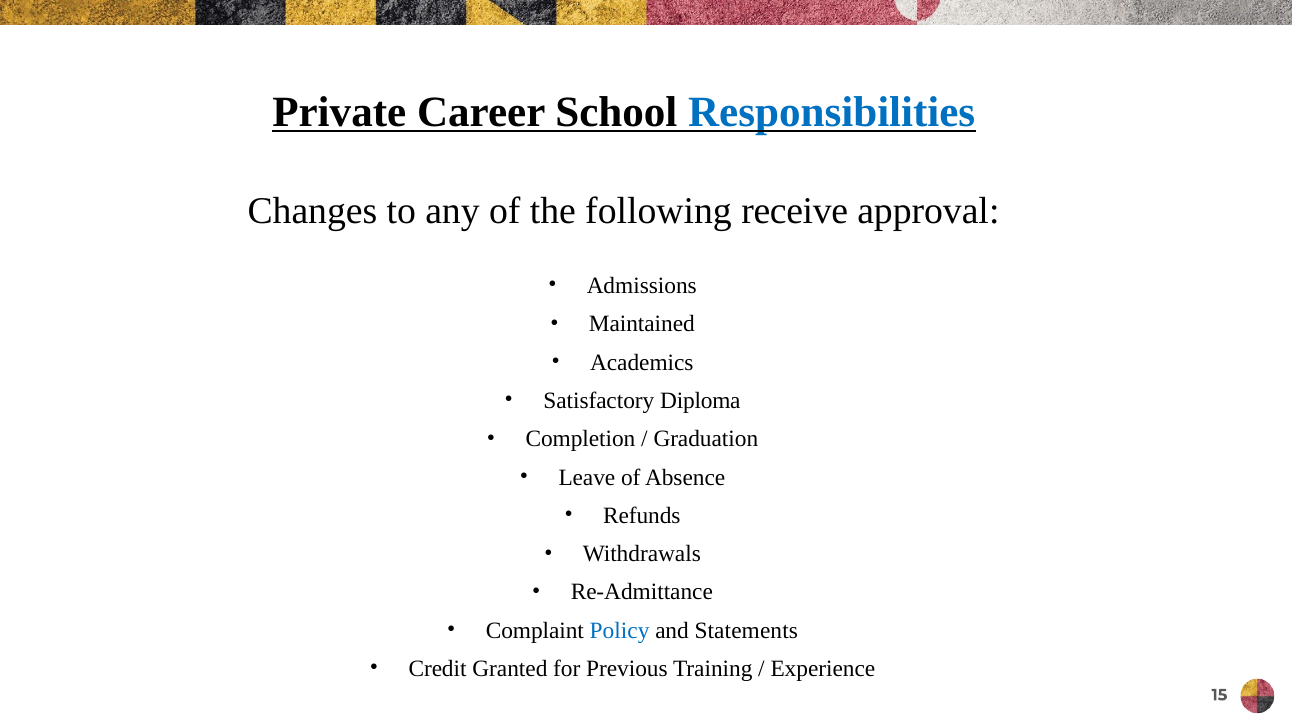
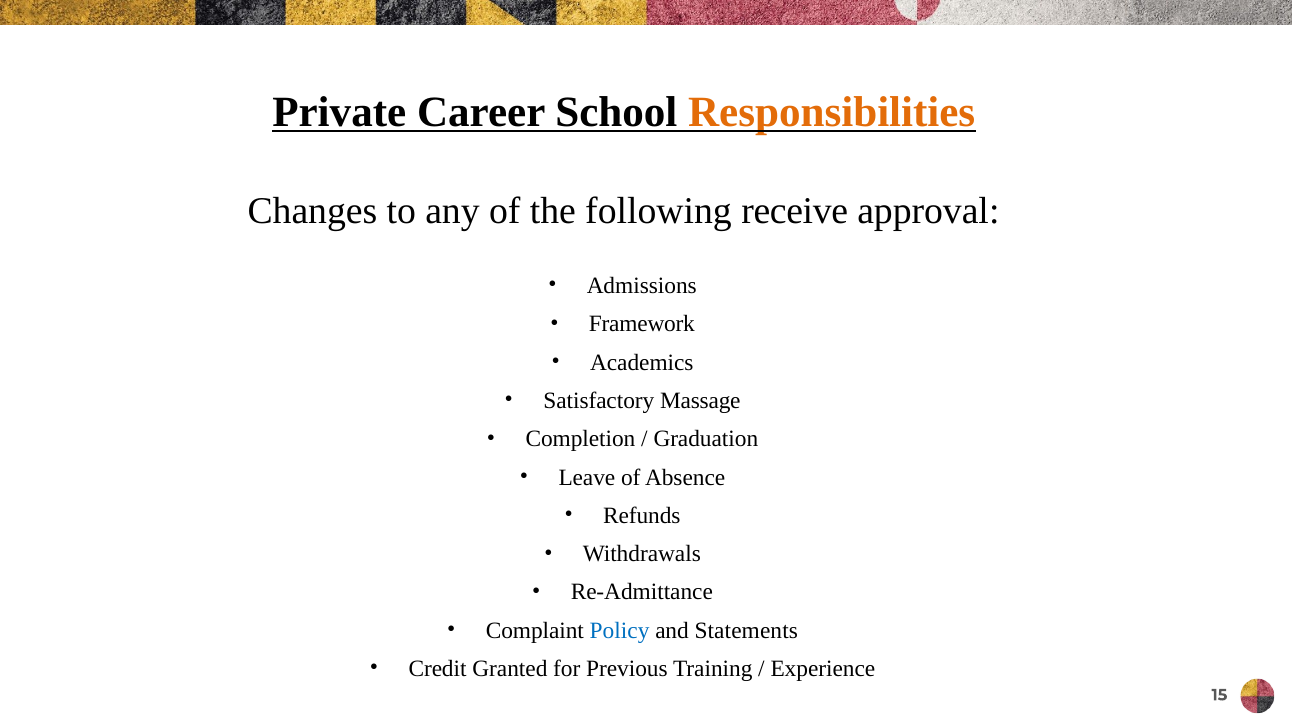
Responsibilities colour: blue -> orange
Maintained: Maintained -> Framework
Diploma: Diploma -> Massage
